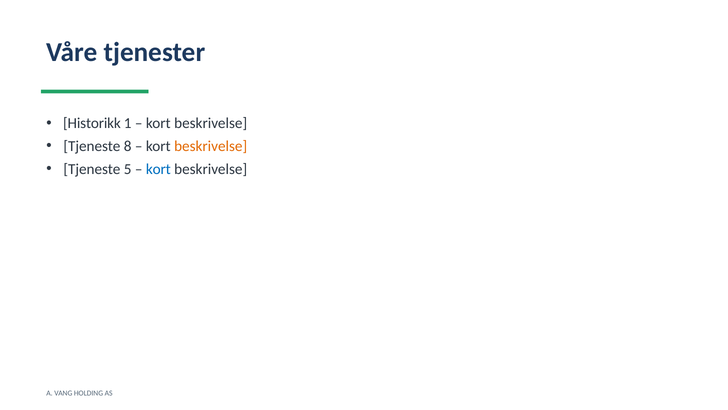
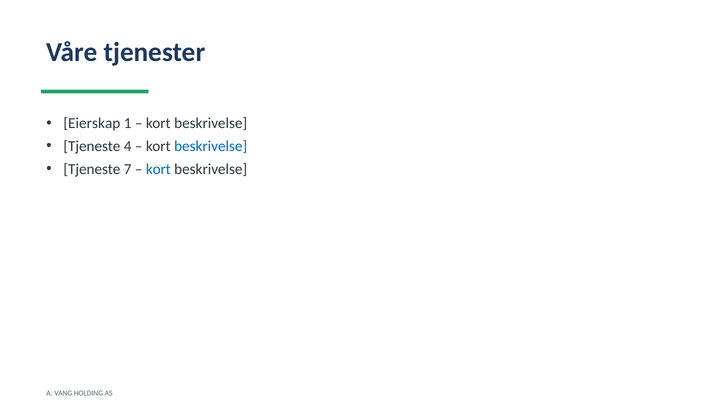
Historikk: Historikk -> Eierskap
8: 8 -> 4
beskrivelse at (211, 146) colour: orange -> blue
5: 5 -> 7
